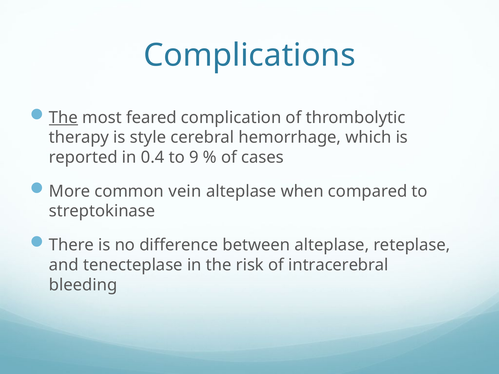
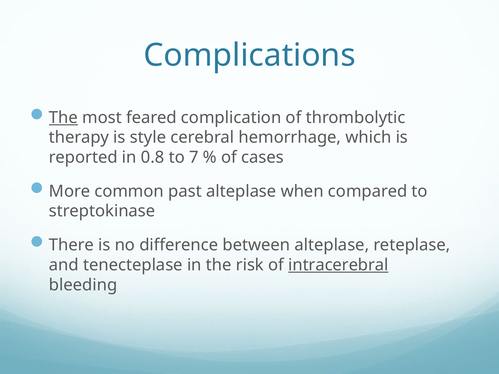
0.4: 0.4 -> 0.8
9: 9 -> 7
vein: vein -> past
intracerebral underline: none -> present
